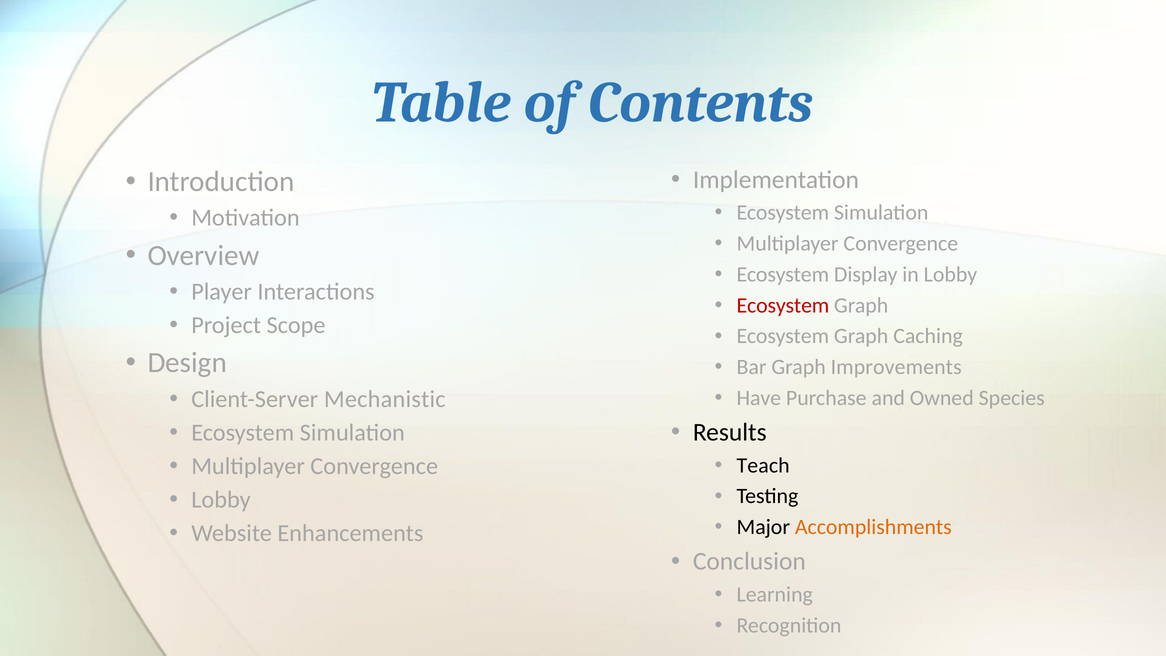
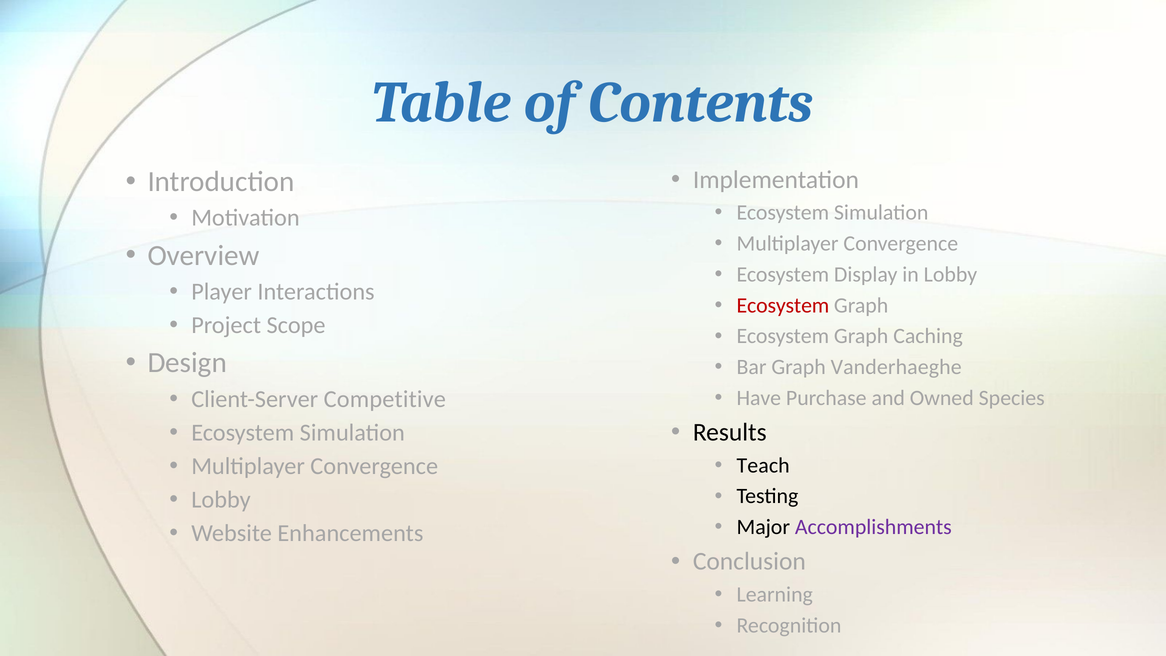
Improvements: Improvements -> Vanderhaeghe
Mechanistic: Mechanistic -> Competitive
Accomplishments colour: orange -> purple
